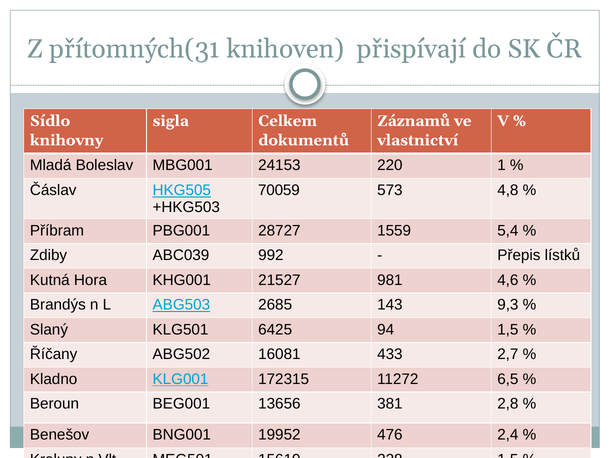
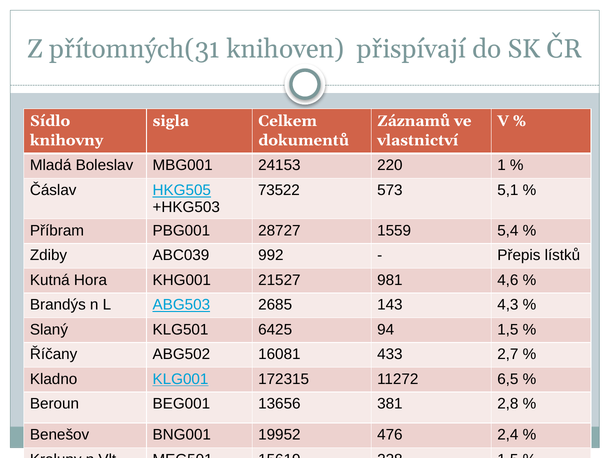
70059: 70059 -> 73522
4,8: 4,8 -> 5,1
9,3: 9,3 -> 4,3
